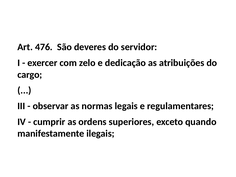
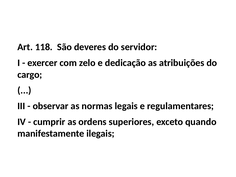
476: 476 -> 118
